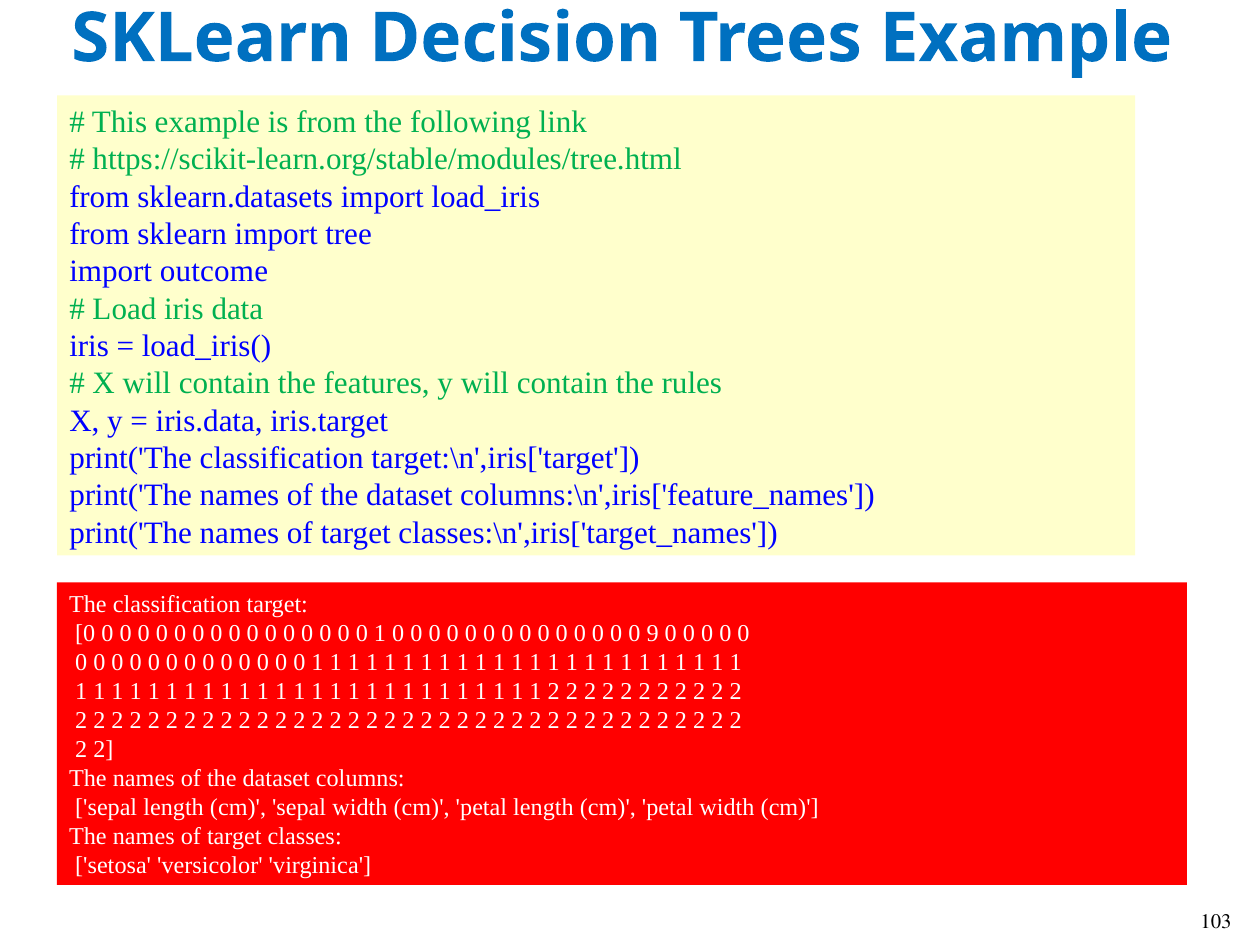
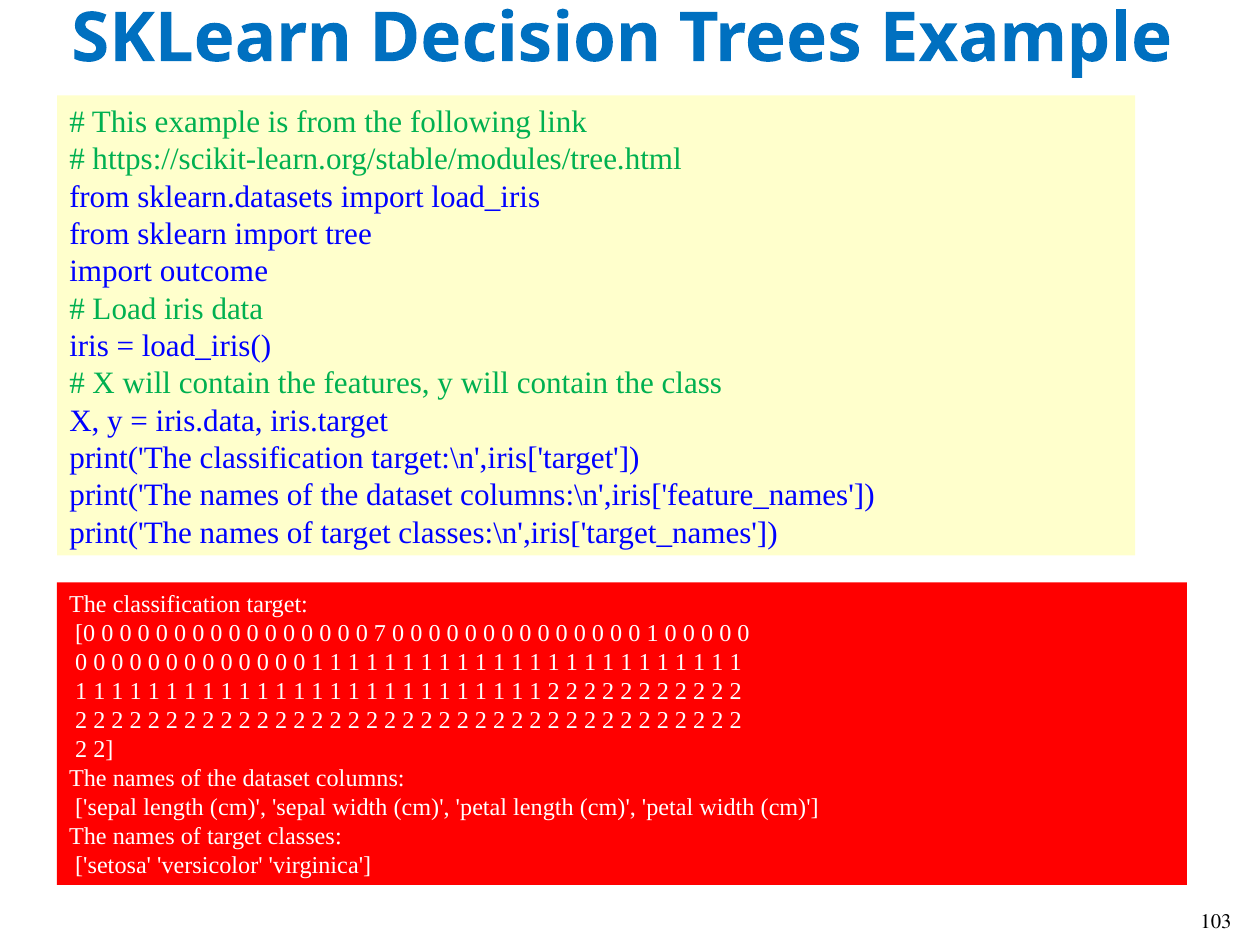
rules: rules -> class
1 at (380, 634): 1 -> 7
9 at (653, 634): 9 -> 1
